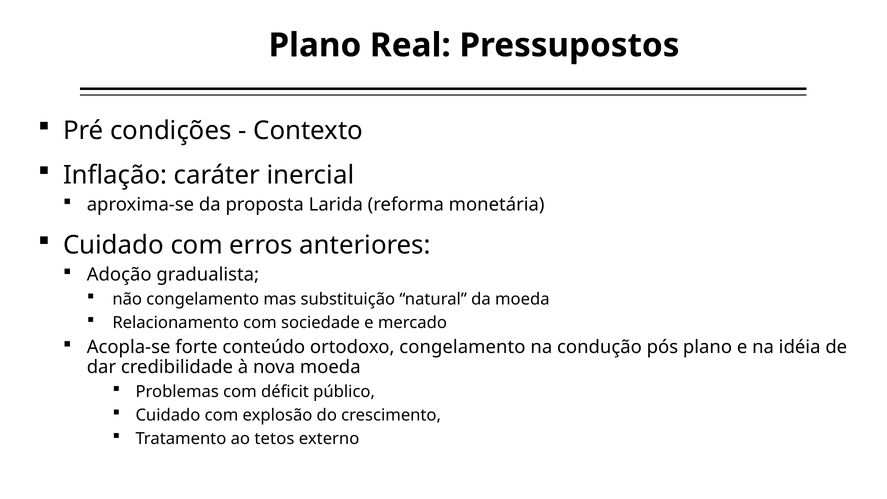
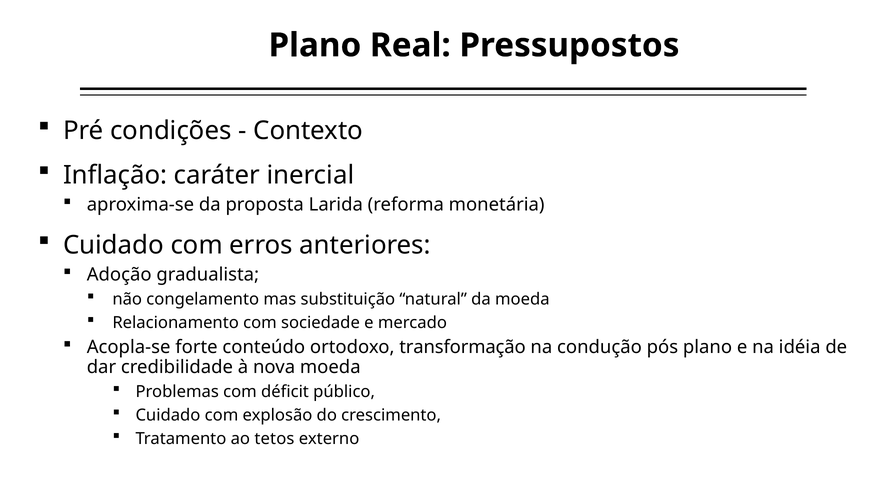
ortodoxo congelamento: congelamento -> transformação
